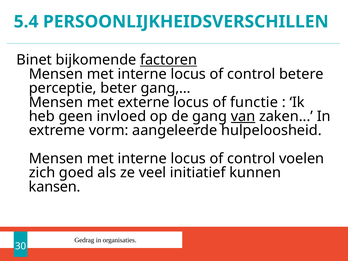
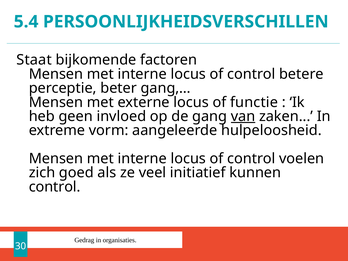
Binet: Binet -> Staat
factoren underline: present -> none
kansen at (55, 187): kansen -> control
